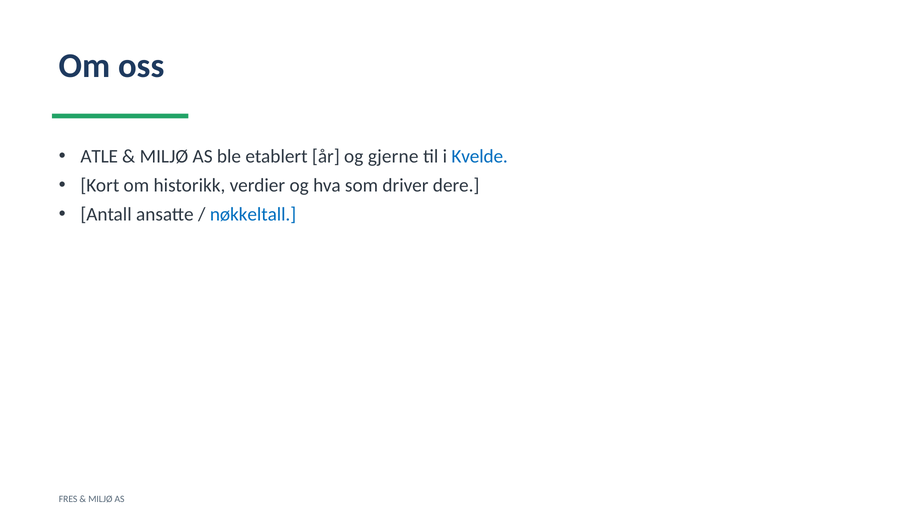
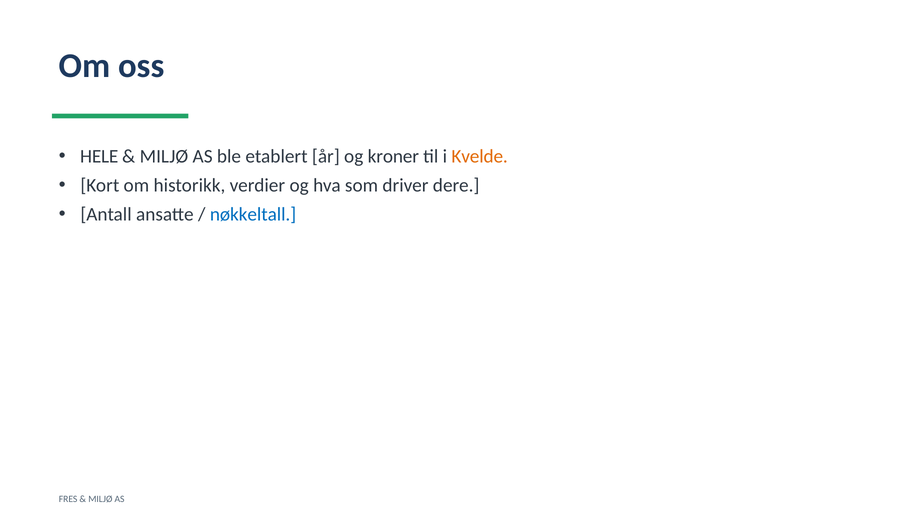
ATLE: ATLE -> HELE
gjerne: gjerne -> kroner
Kvelde colour: blue -> orange
